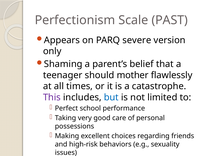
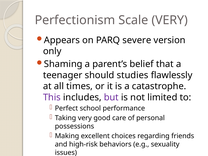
Scale PAST: PAST -> VERY
mother: mother -> studies
but colour: blue -> purple
